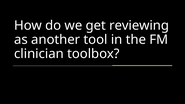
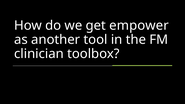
reviewing: reviewing -> empower
